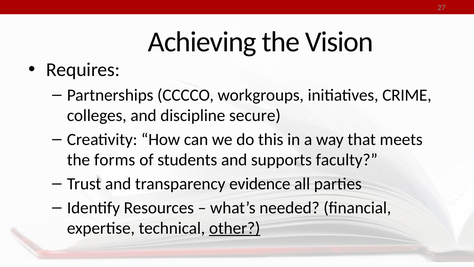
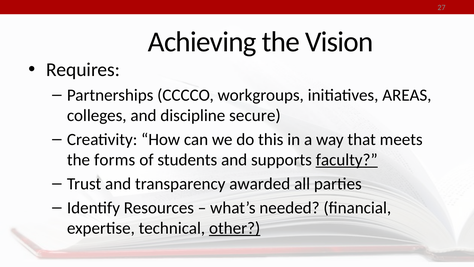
CRIME: CRIME -> AREAS
faculty underline: none -> present
evidence: evidence -> awarded
